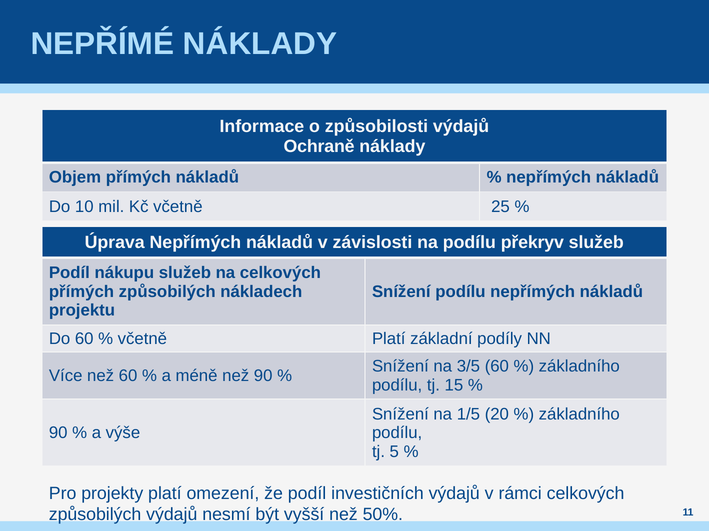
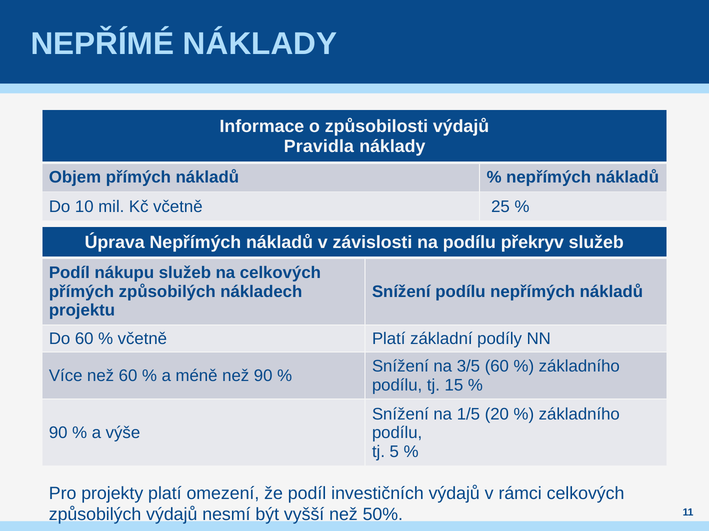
Ochraně: Ochraně -> Pravidla
